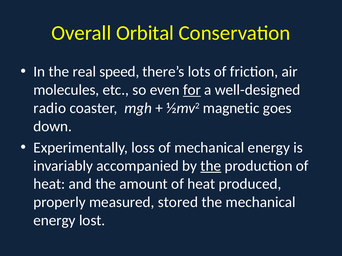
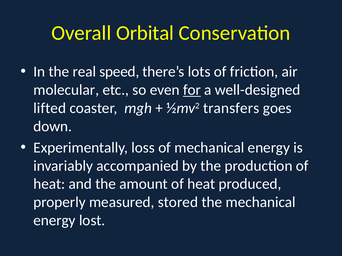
molecules: molecules -> molecular
radio: radio -> lifted
magnetic: magnetic -> transfers
the at (211, 166) underline: present -> none
